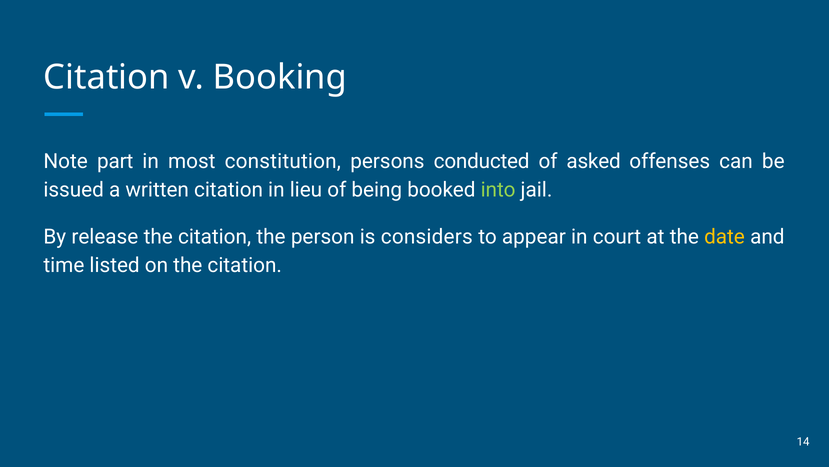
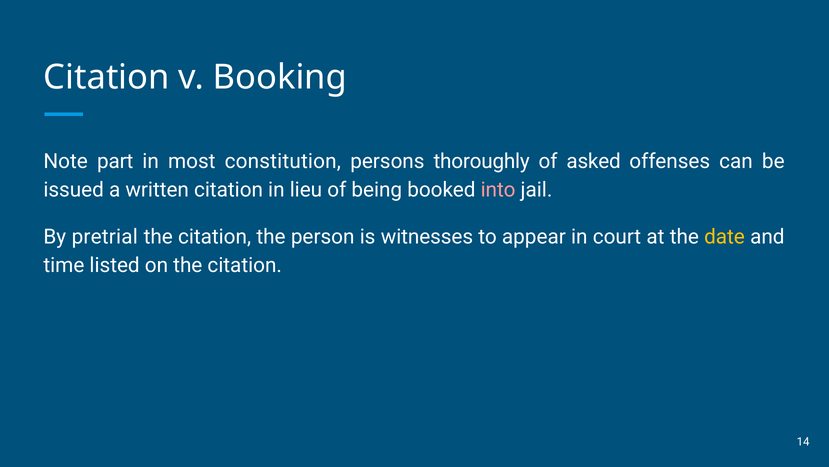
conducted: conducted -> thoroughly
into colour: light green -> pink
release: release -> pretrial
considers: considers -> witnesses
